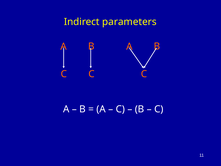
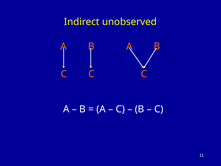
parameters: parameters -> unobserved
